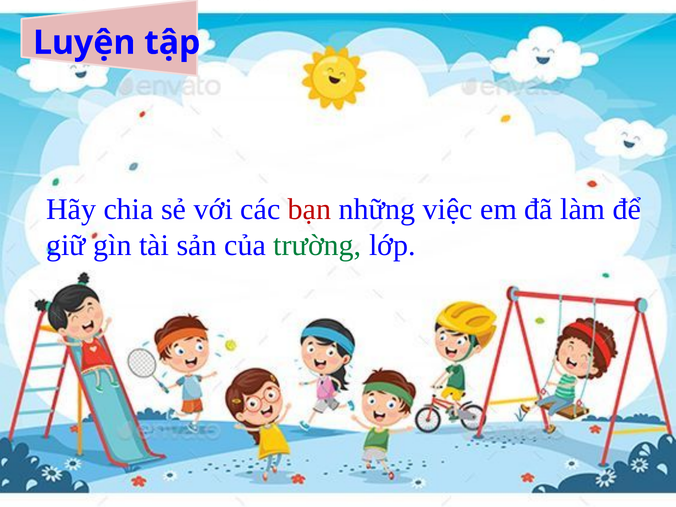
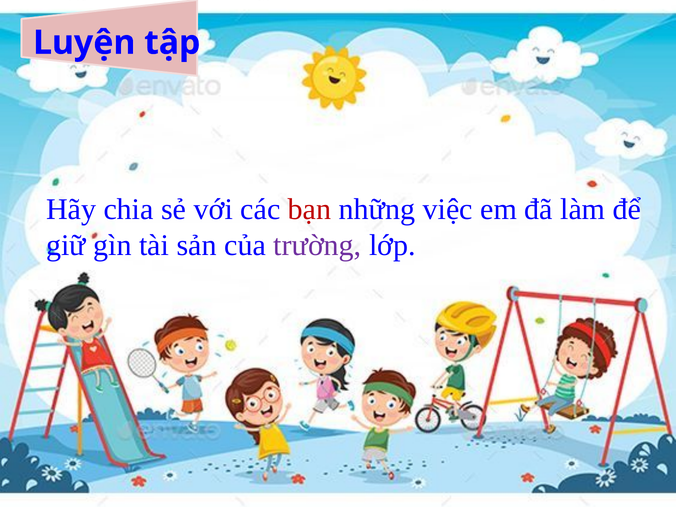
trường colour: green -> purple
